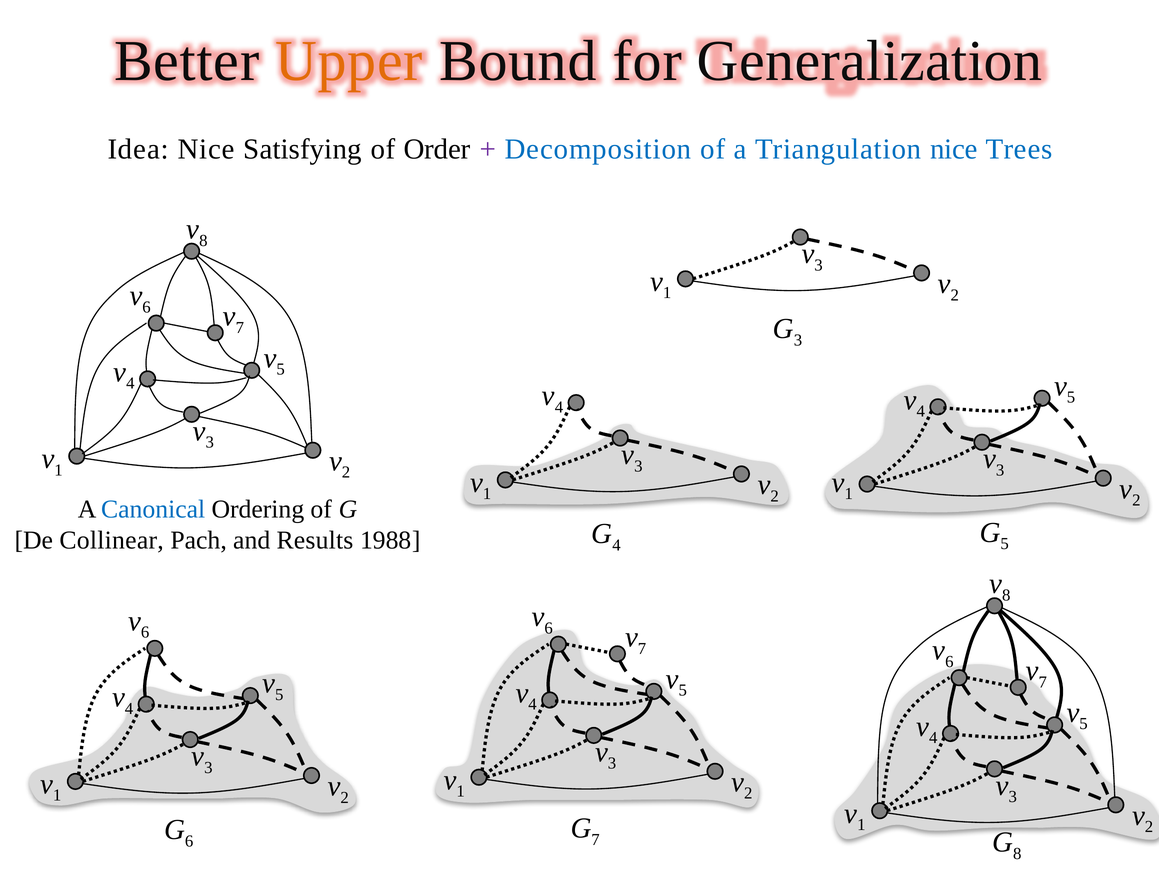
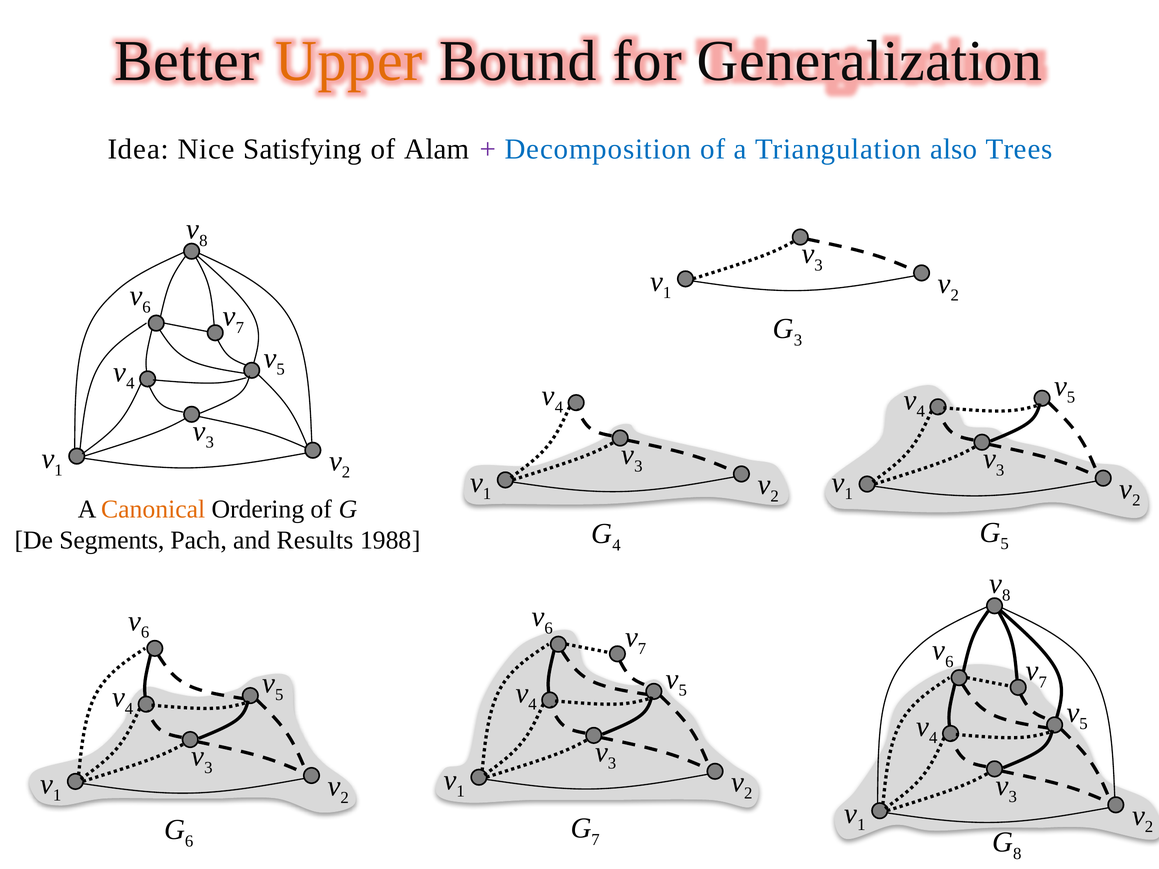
Order: Order -> Alam
Triangulation nice: nice -> also
Canonical colour: blue -> orange
Collinear: Collinear -> Segments
